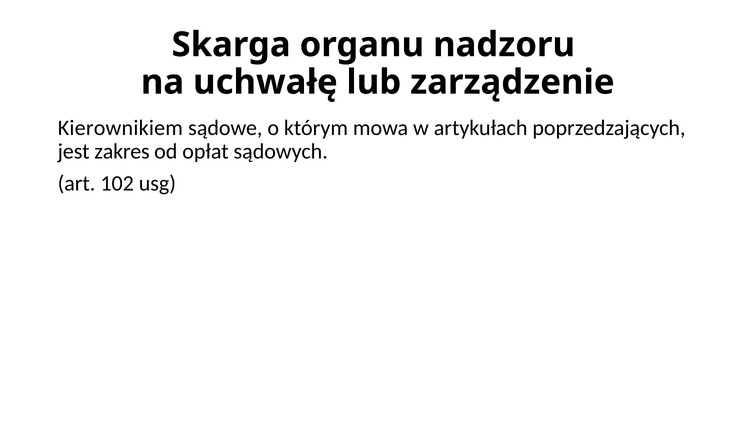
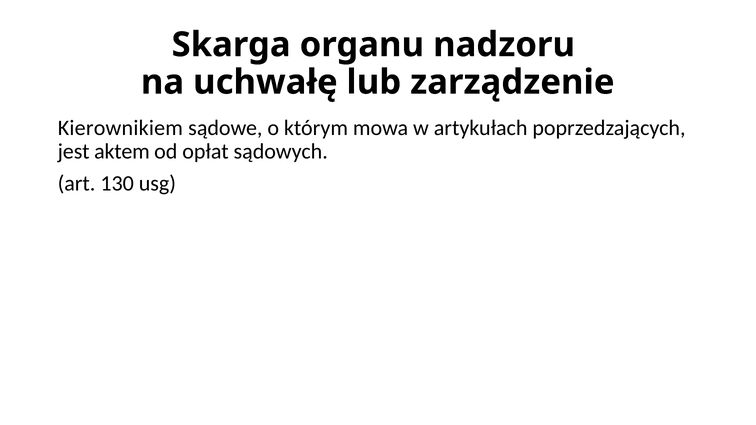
zakres: zakres -> aktem
102: 102 -> 130
